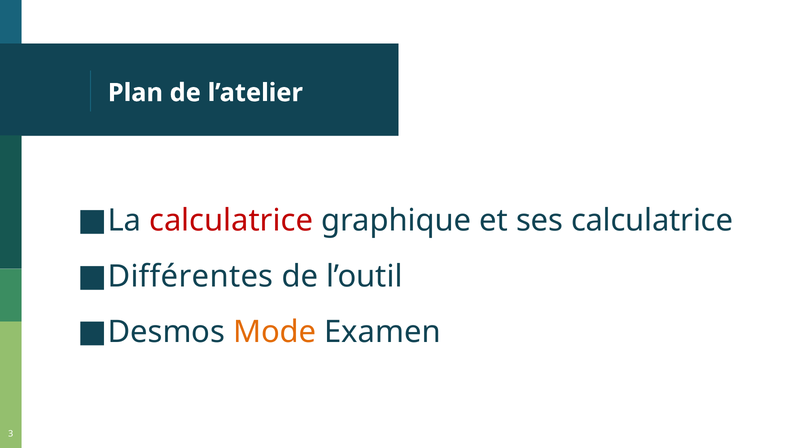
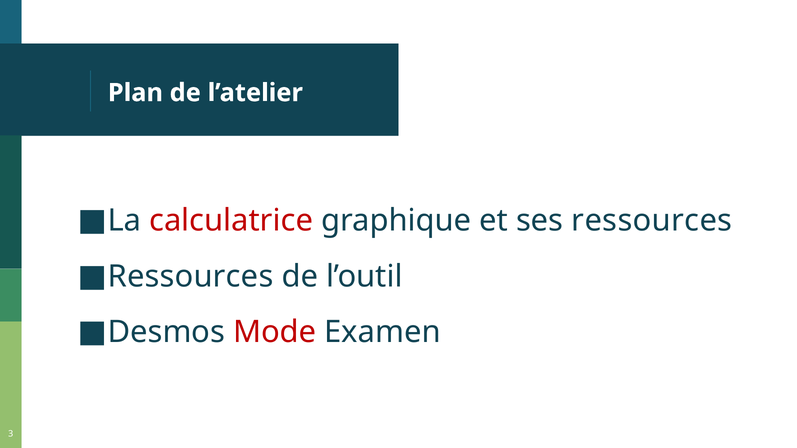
ses calculatrice: calculatrice -> ressources
Différentes at (190, 277): Différentes -> Ressources
Mode colour: orange -> red
